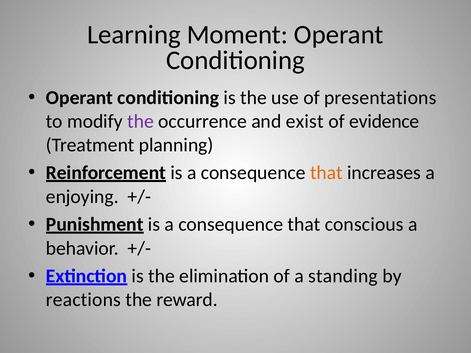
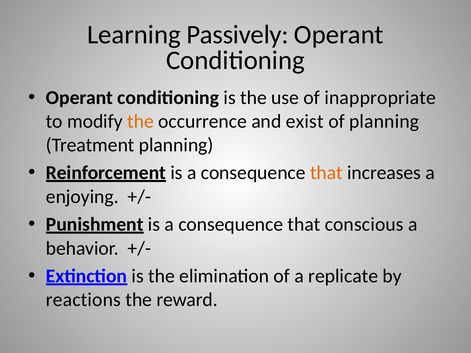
Moment: Moment -> Passively
presentations: presentations -> inappropriate
the at (140, 121) colour: purple -> orange
of evidence: evidence -> planning
standing: standing -> replicate
